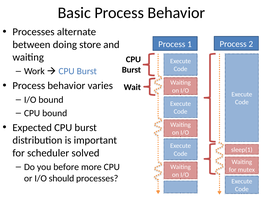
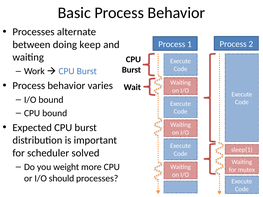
store: store -> keep
before: before -> weight
